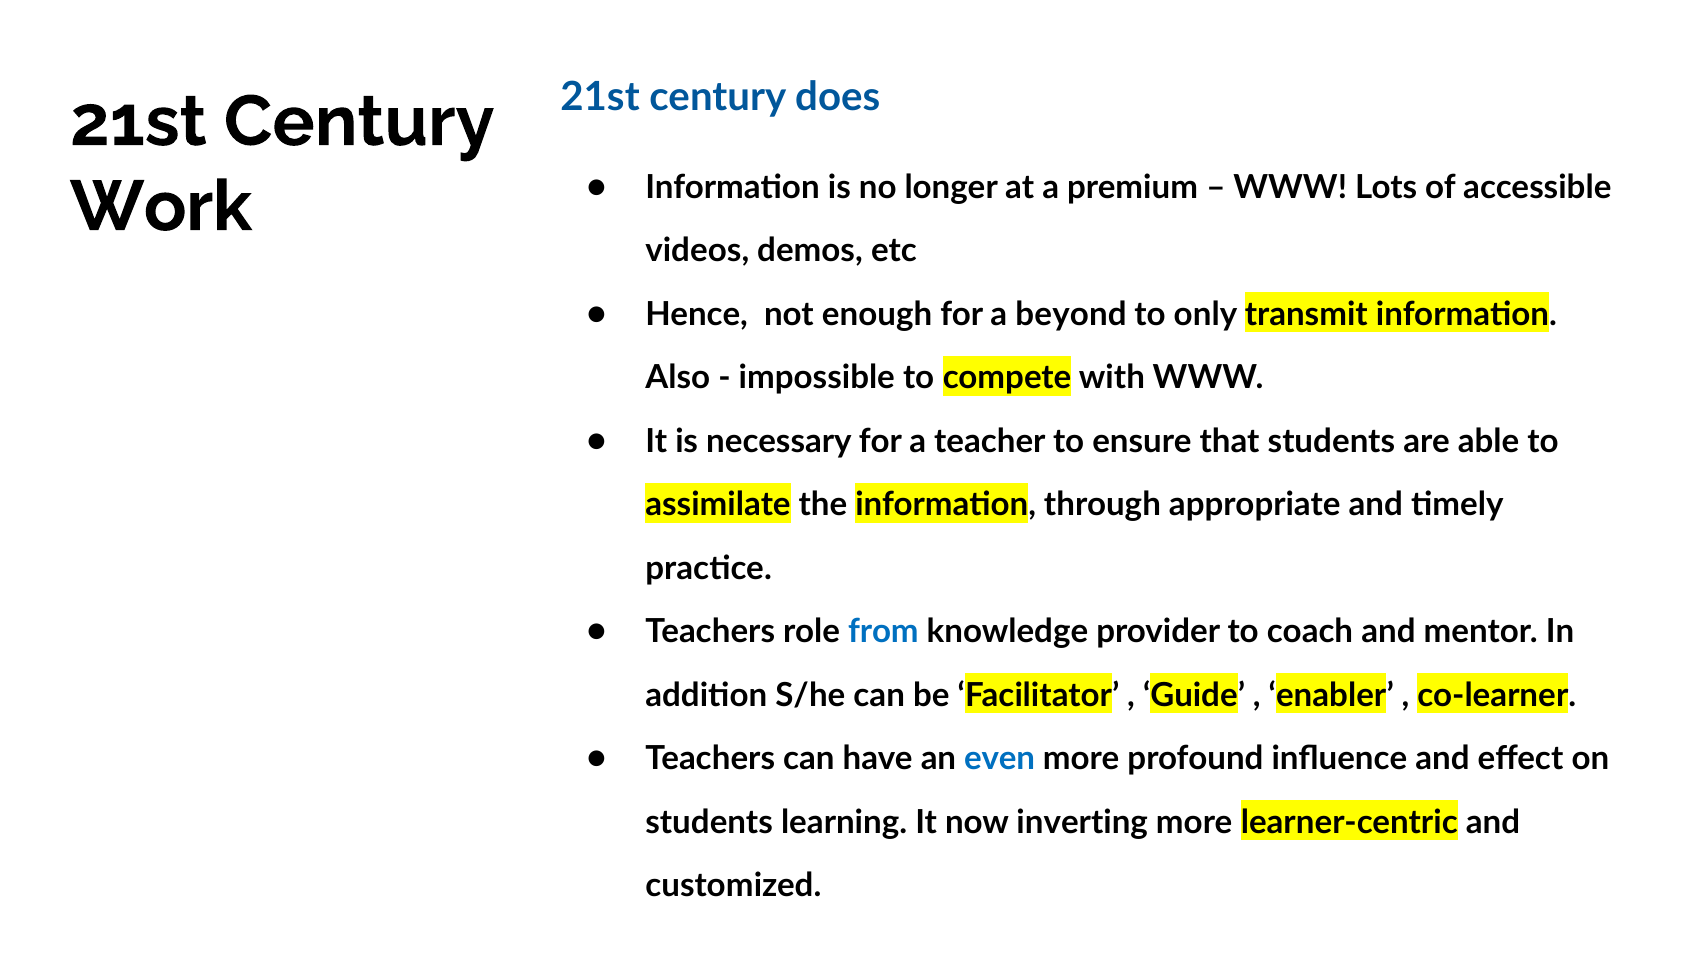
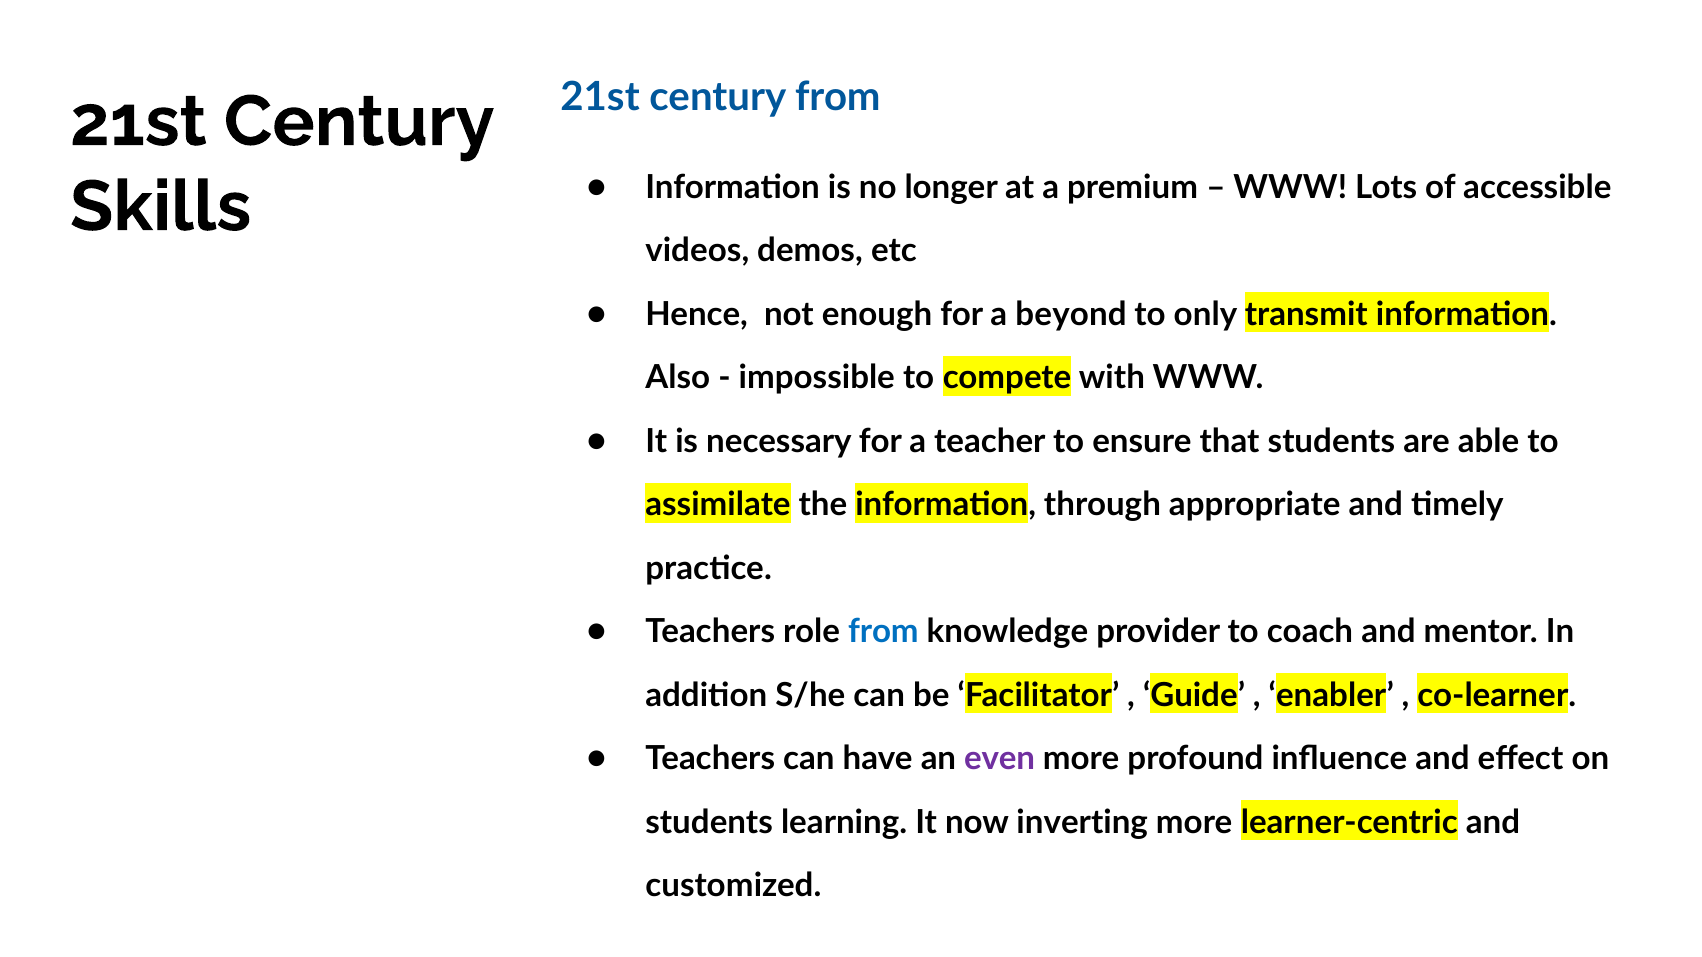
century does: does -> from
Work: Work -> Skills
even colour: blue -> purple
